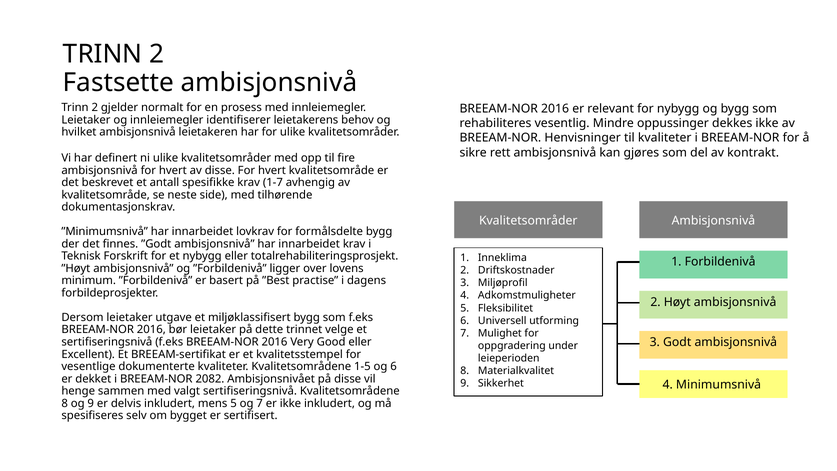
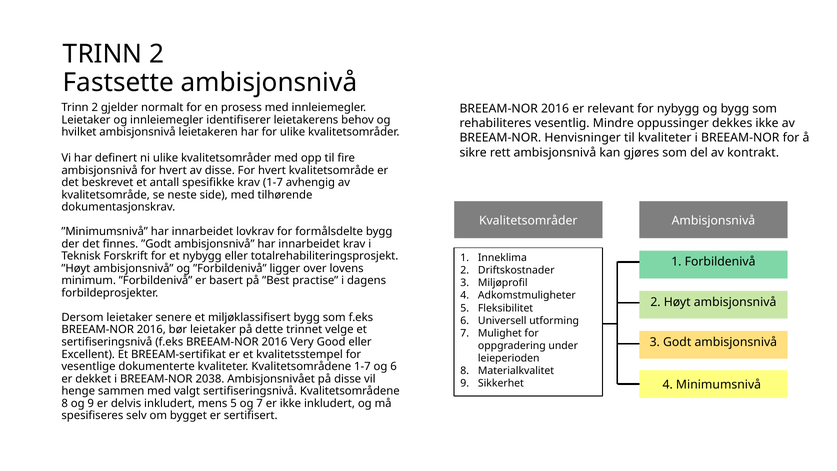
utgave: utgave -> senere
Kvalitetsområdene 1-5: 1-5 -> 1-7
2082: 2082 -> 2038
